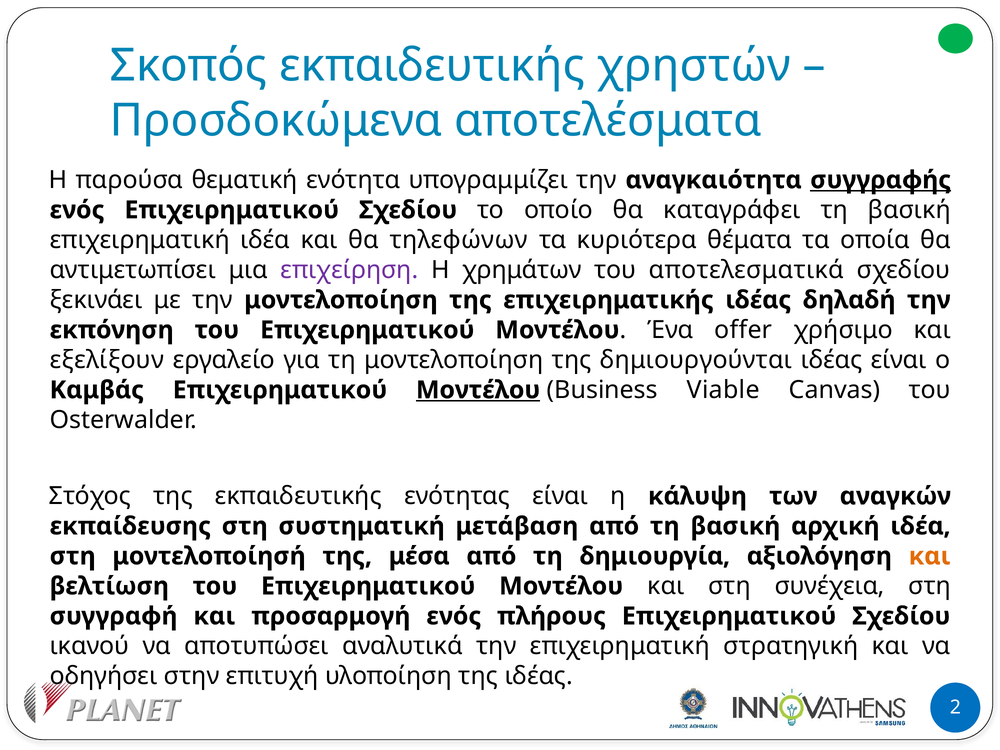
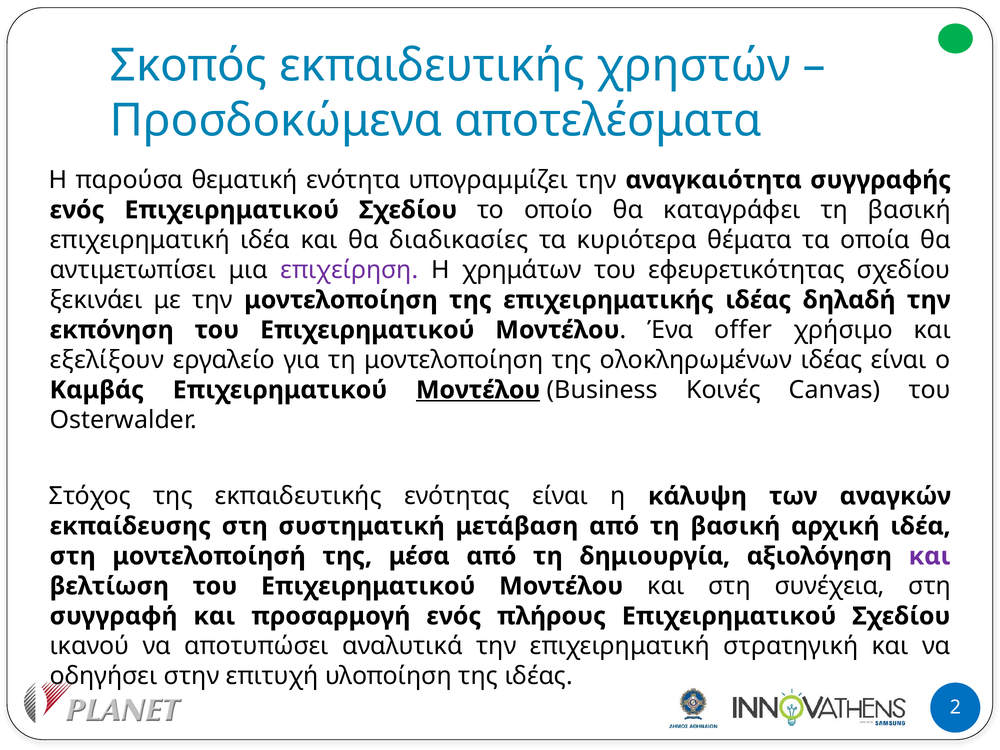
συγγραφής underline: present -> none
τηλεφώνων: τηλεφώνων -> διαδικασίες
αποτελεσματικά: αποτελεσματικά -> εφευρετικότητας
δημιουργούνται: δημιουργούνται -> ολοκληρωμένων
Viable: Viable -> Κοινές
και at (930, 556) colour: orange -> purple
